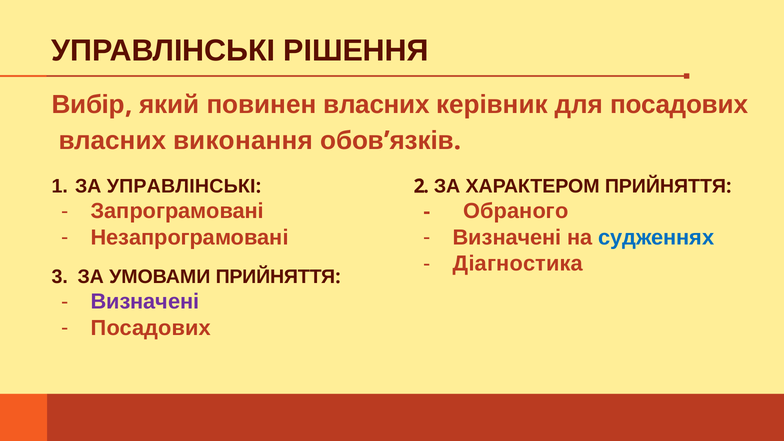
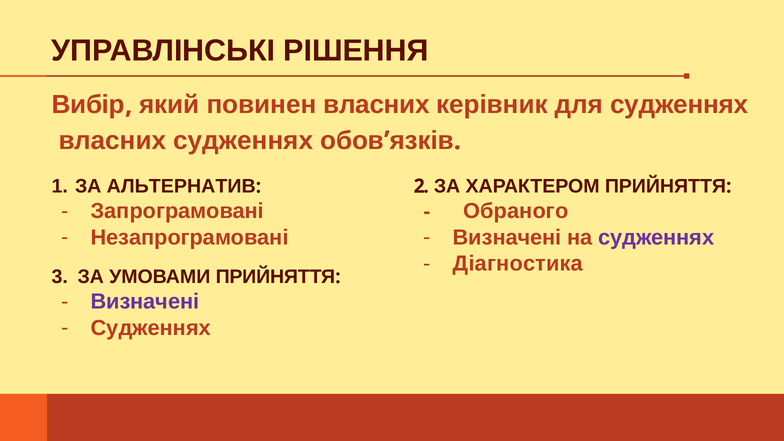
для посадових: посадових -> судженнях
власних виконання: виконання -> судженнях
ЗА УПРАВЛІНСЬКІ: УПРАВЛІНСЬКІ -> АЛЬТЕРНАТИВ
судженнях at (656, 237) colour: blue -> purple
Посадових at (151, 328): Посадових -> Судженнях
